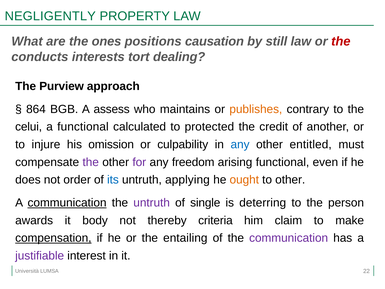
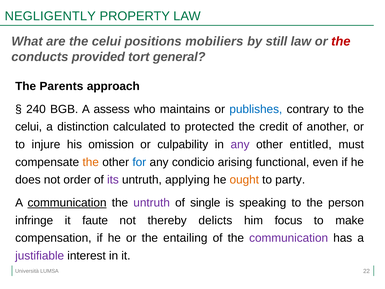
are the ones: ones -> celui
causation: causation -> mobiliers
interests: interests -> provided
dealing: dealing -> general
Purview: Purview -> Parents
864: 864 -> 240
publishes colour: orange -> blue
a functional: functional -> distinction
any at (240, 144) colour: blue -> purple
the at (91, 162) colour: purple -> orange
for colour: purple -> blue
freedom: freedom -> condicio
its colour: blue -> purple
to other: other -> party
deterring: deterring -> speaking
awards: awards -> infringe
body: body -> faute
criteria: criteria -> delicts
claim: claim -> focus
compensation underline: present -> none
